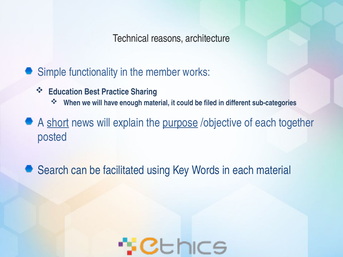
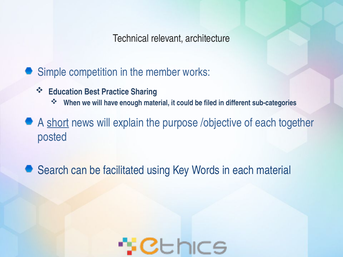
reasons: reasons -> relevant
functionality: functionality -> competition
purpose underline: present -> none
